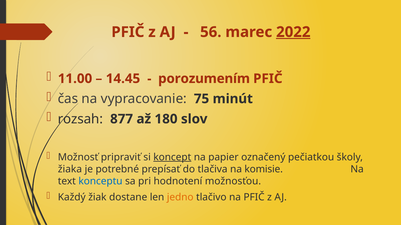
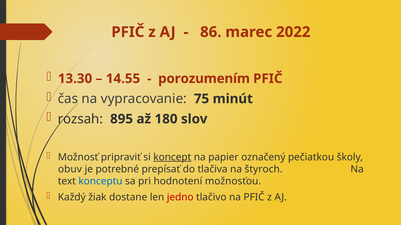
56: 56 -> 86
2022 underline: present -> none
11.00: 11.00 -> 13.30
14.45: 14.45 -> 14.55
877: 877 -> 895
žiaka: žiaka -> obuv
komisie: komisie -> štyroch
jedno colour: orange -> red
